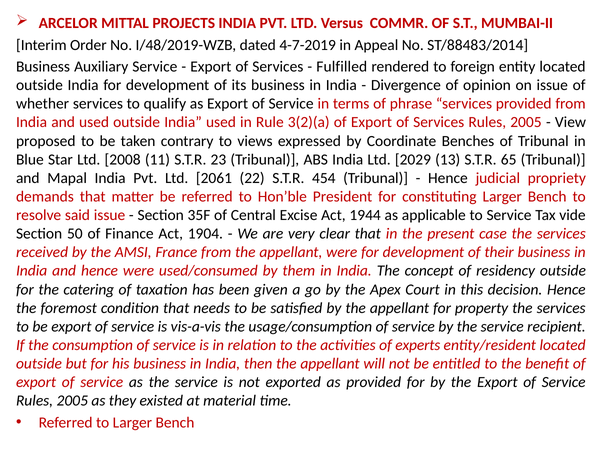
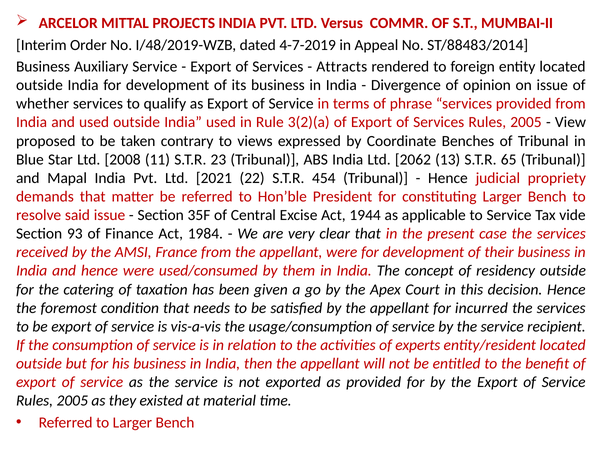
Fulfilled: Fulfilled -> Attracts
2029: 2029 -> 2062
2061: 2061 -> 2021
50: 50 -> 93
1904: 1904 -> 1984
property: property -> incurred
